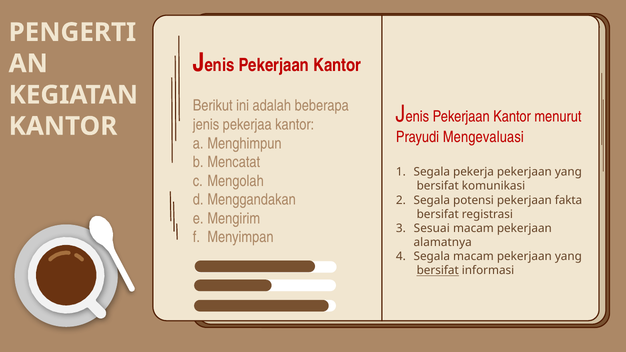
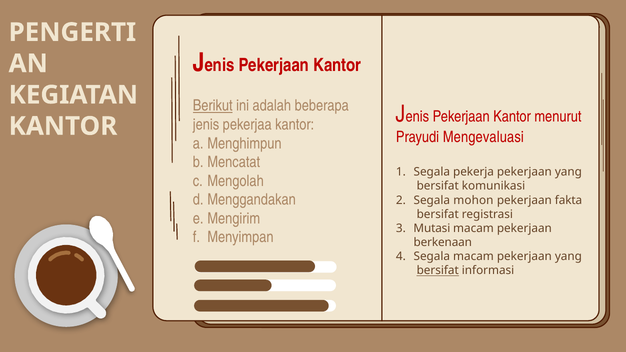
Berikut underline: none -> present
potensi: potensi -> mohon
Sesuai: Sesuai -> Mutasi
alamatnya: alamatnya -> berkenaan
